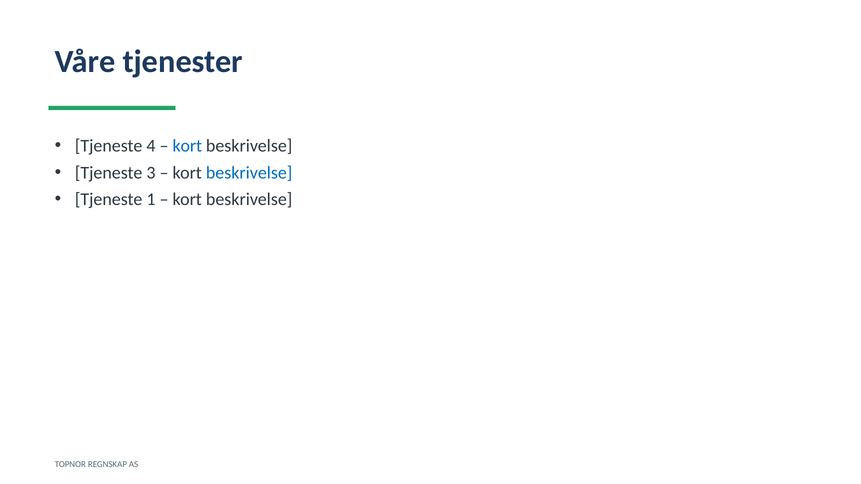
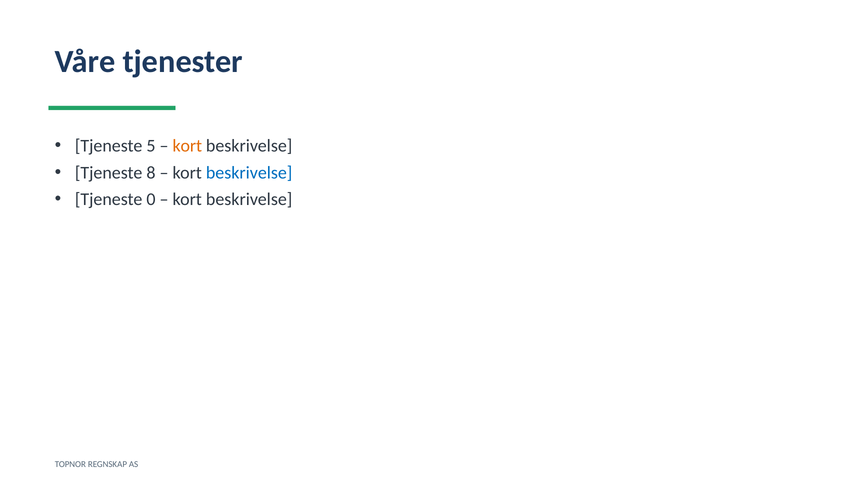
4: 4 -> 5
kort at (187, 146) colour: blue -> orange
3: 3 -> 8
1: 1 -> 0
